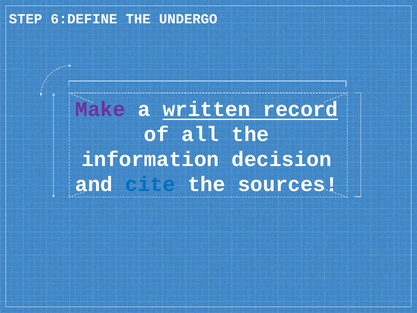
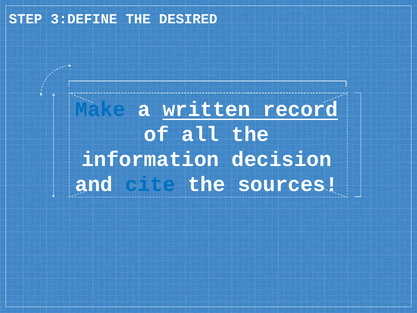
6:DEFINE: 6:DEFINE -> 3:DEFINE
UNDERGO: UNDERGO -> DESIRED
Make colour: purple -> blue
